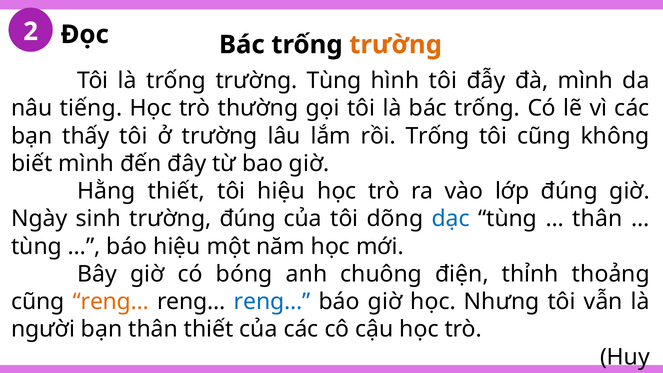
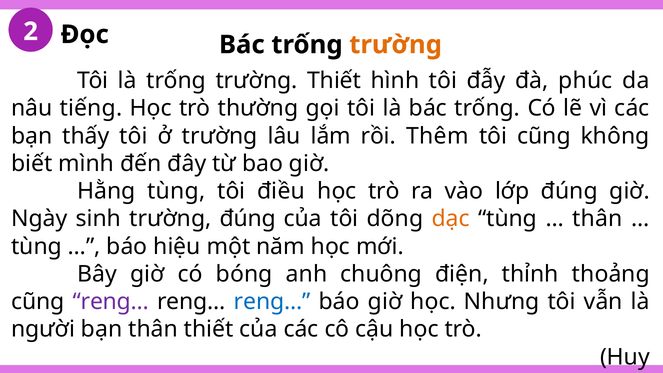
trường Tùng: Tùng -> Thiết
đà mình: mình -> phúc
rồi Trống: Trống -> Thêm
Hằng thiết: thiết -> tùng
tôi hiệu: hiệu -> điều
dạc colour: blue -> orange
reng… at (111, 302) colour: orange -> purple
